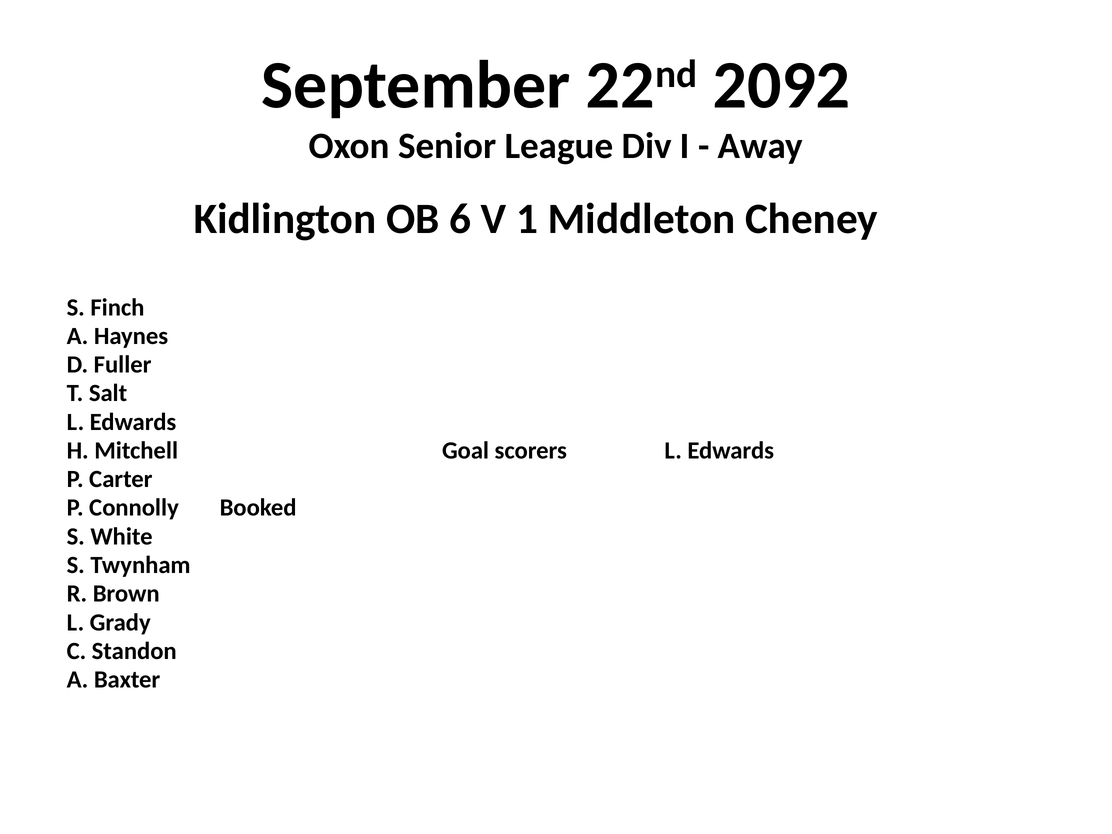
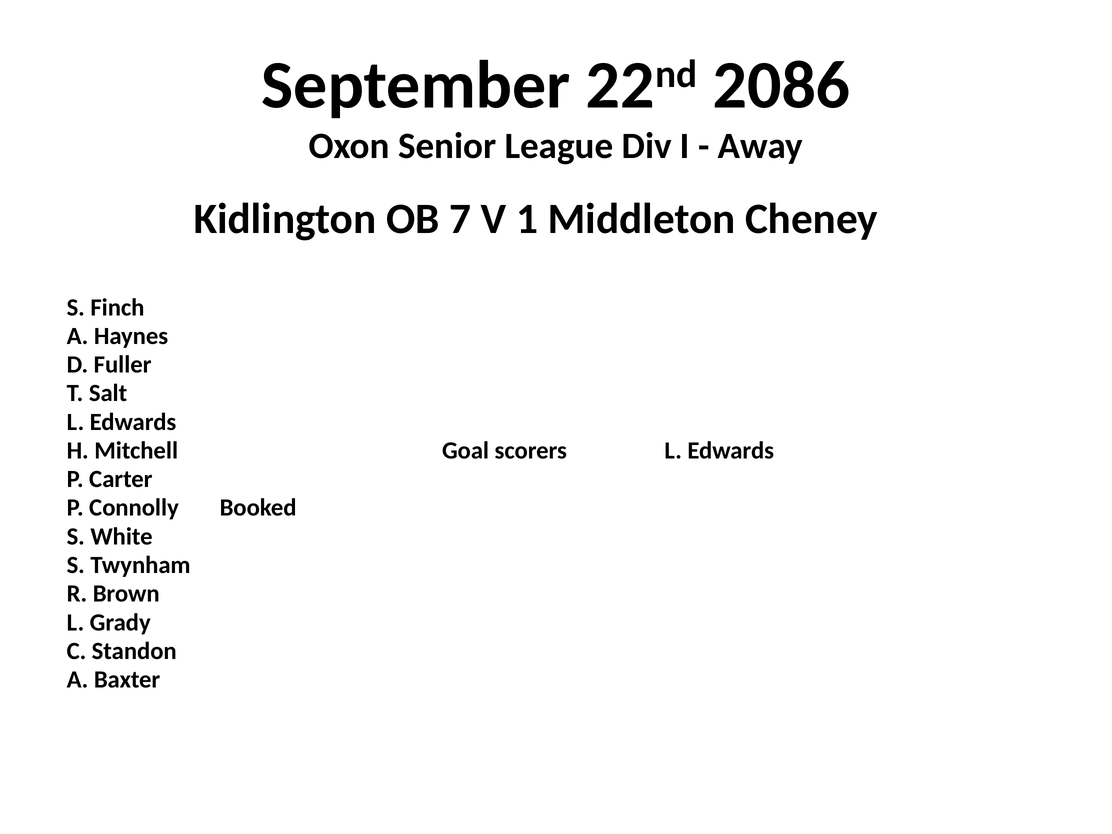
2092: 2092 -> 2086
6: 6 -> 7
